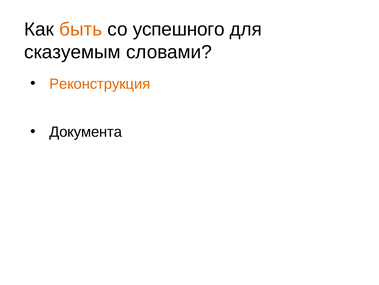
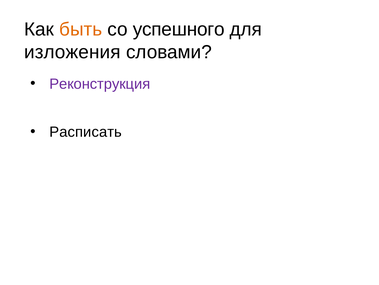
сказуемым: сказуемым -> изложения
Реконструкция colour: orange -> purple
Документа: Документа -> Расписать
